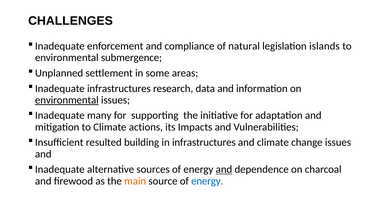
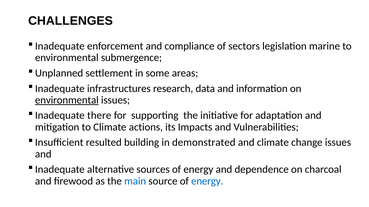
natural: natural -> sectors
islands: islands -> marine
many: many -> there
in infrastructures: infrastructures -> demonstrated
and at (224, 170) underline: present -> none
main colour: orange -> blue
